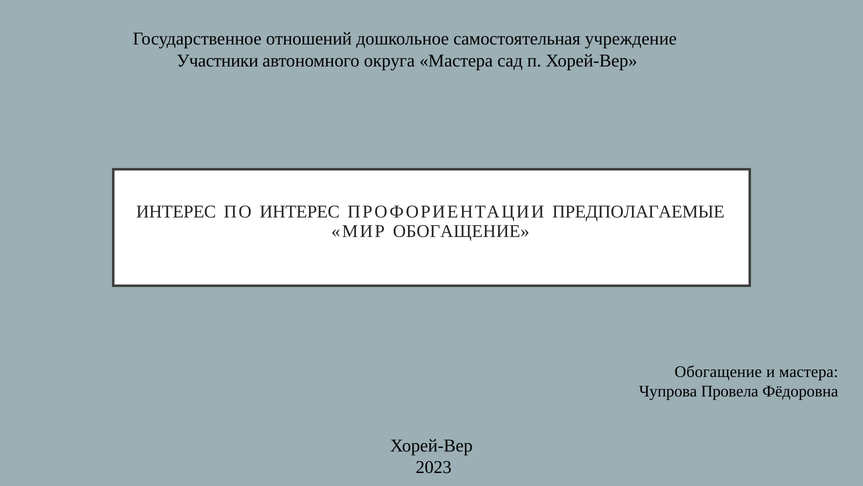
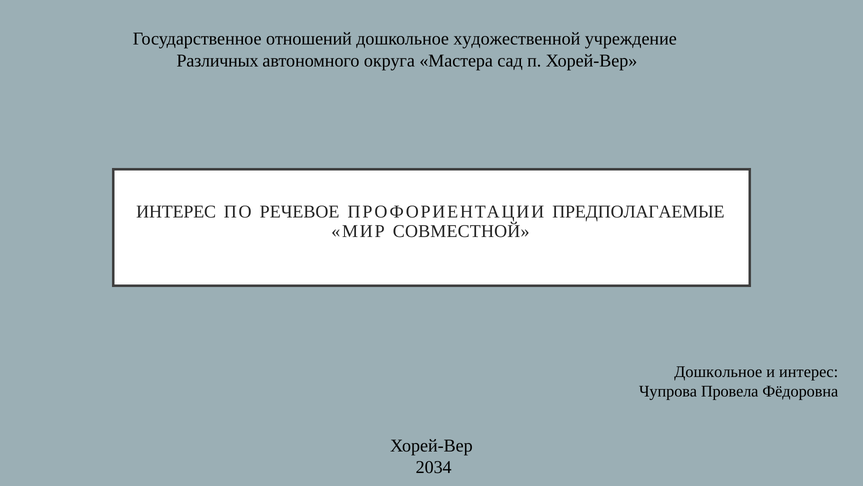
самостоятельная: самостоятельная -> художественной
Участники: Участники -> Различных
ПО ИНТЕРЕС: ИНТЕРЕС -> РЕЧЕВОЕ
МИР ОБОГАЩЕНИЕ: ОБОГАЩЕНИЕ -> СОВМЕСТНОЙ
Обогащение at (718, 372): Обогащение -> Дошкольное
и мастера: мастера -> интерес
2023: 2023 -> 2034
